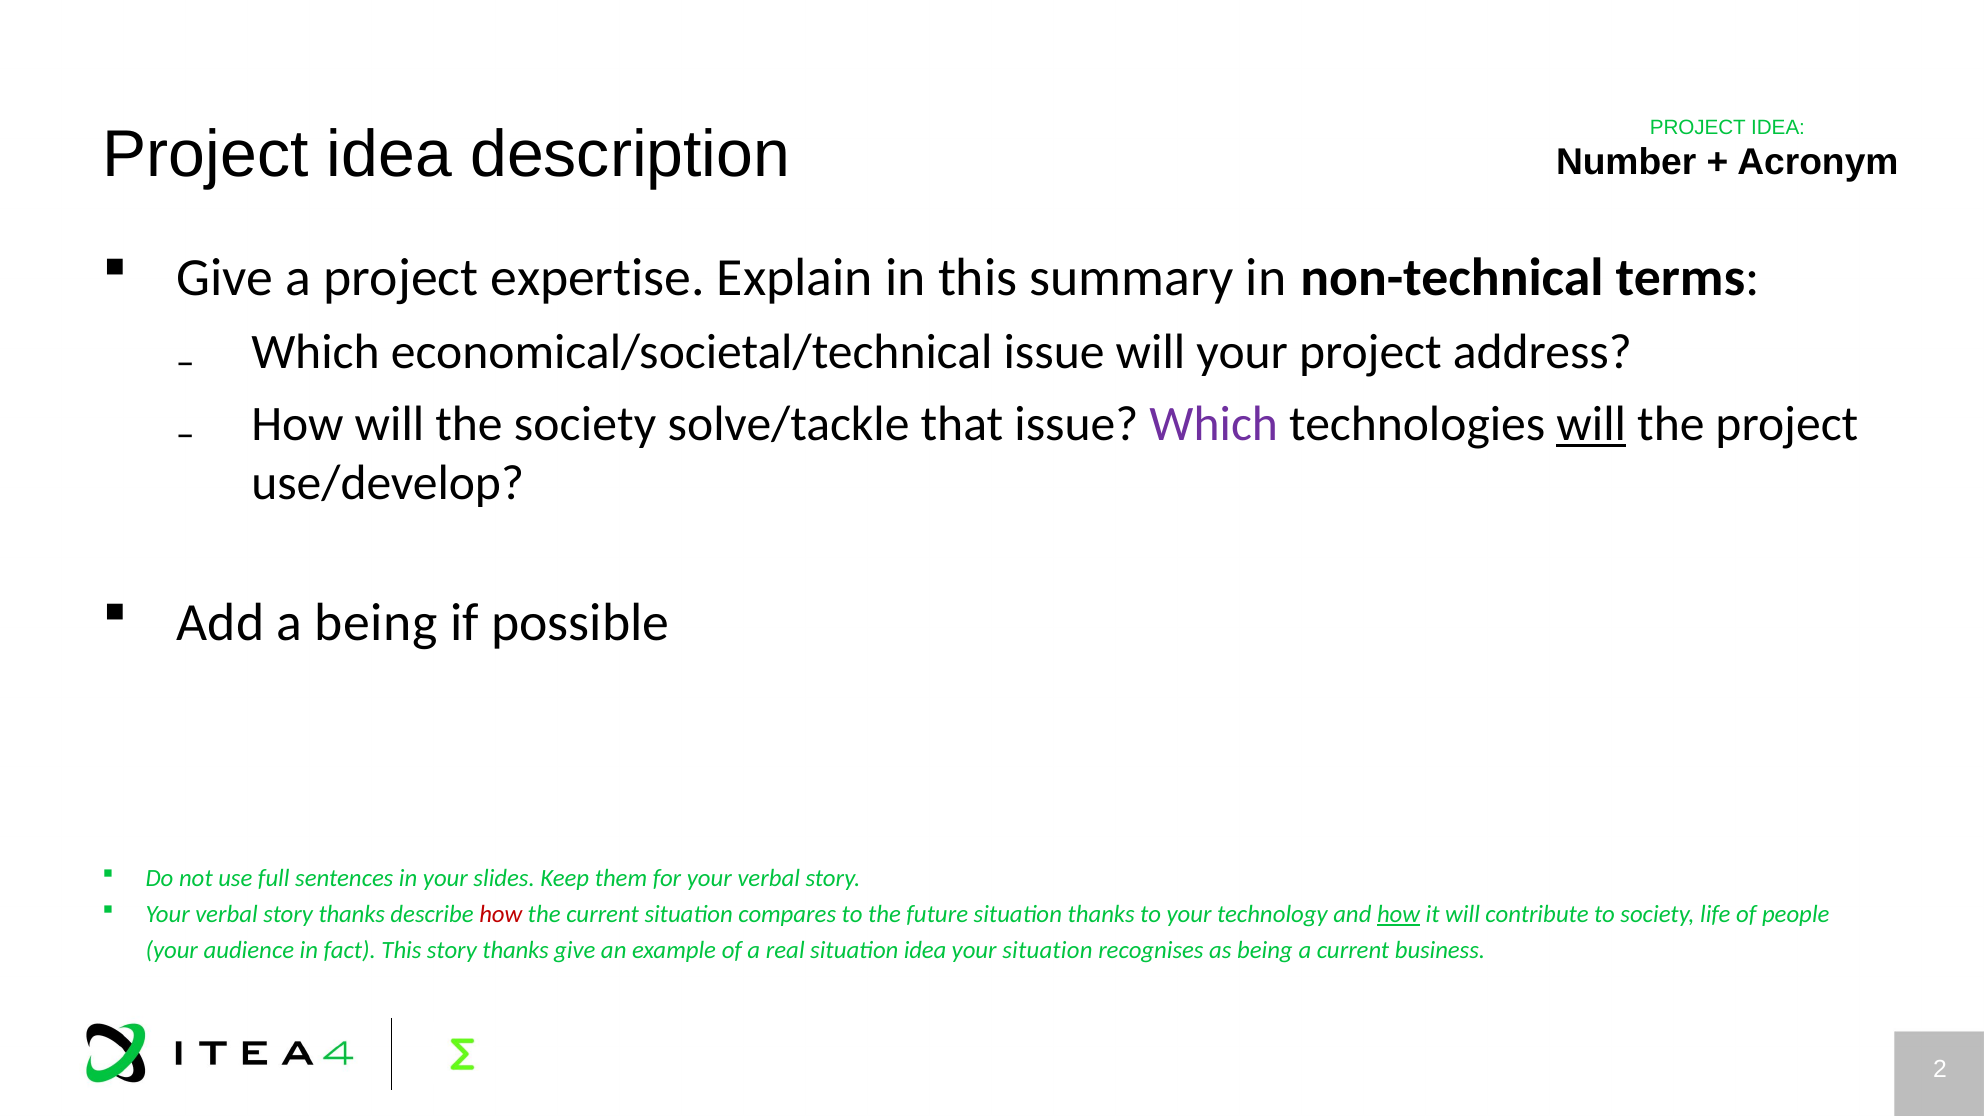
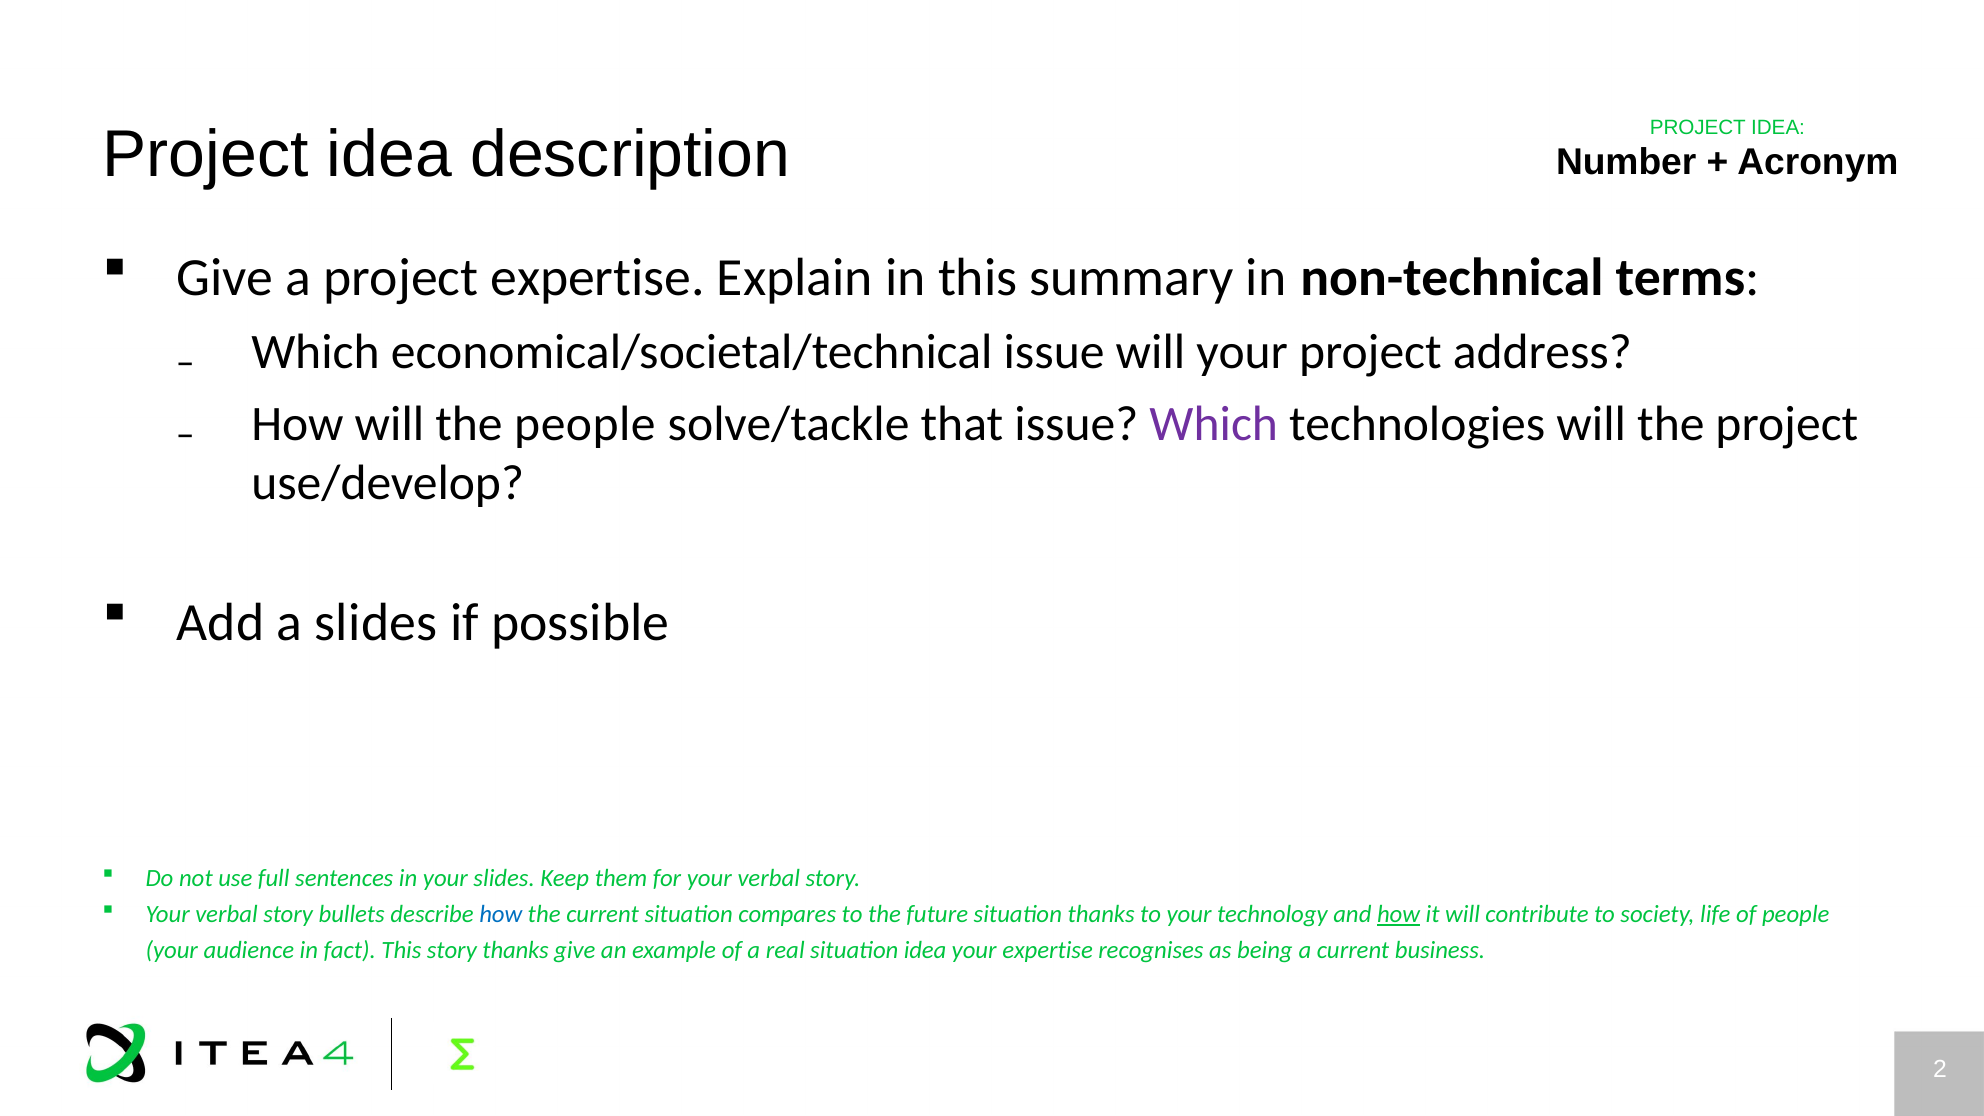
the society: society -> people
will at (1591, 424) underline: present -> none
a being: being -> slides
verbal story thanks: thanks -> bullets
how at (501, 914) colour: red -> blue
your situation: situation -> expertise
